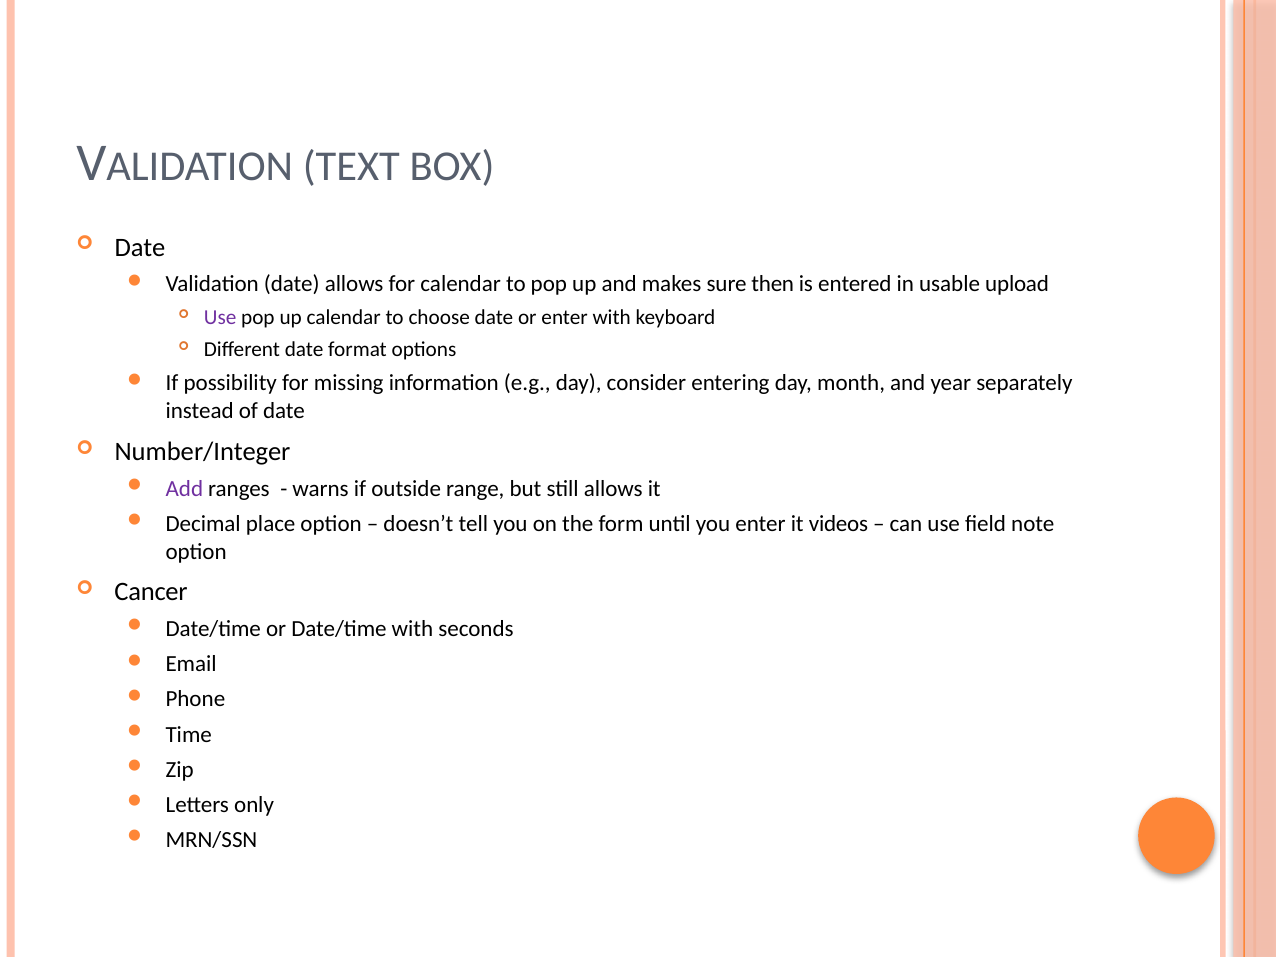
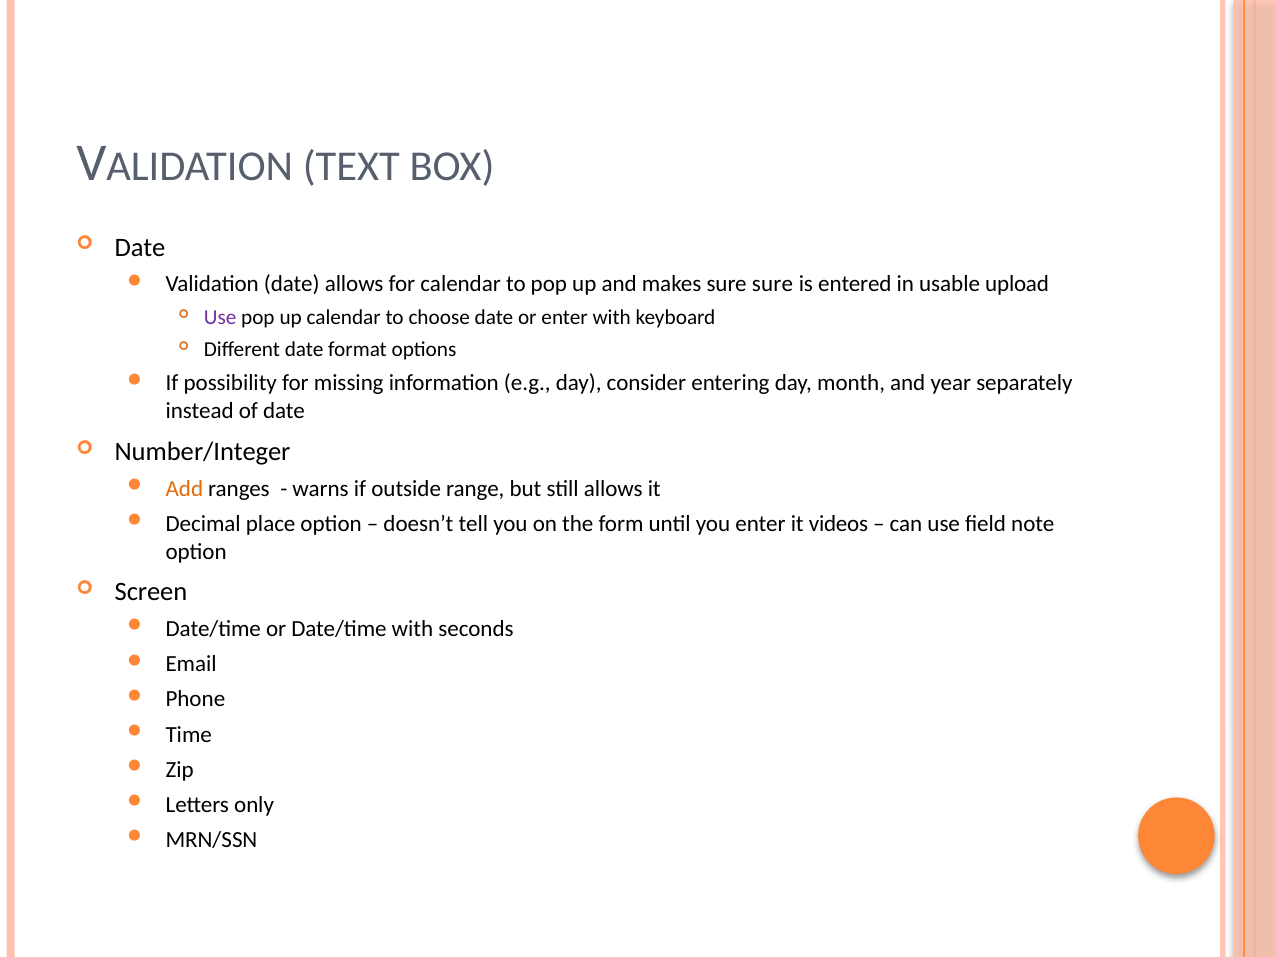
sure then: then -> sure
Add colour: purple -> orange
Cancer: Cancer -> Screen
